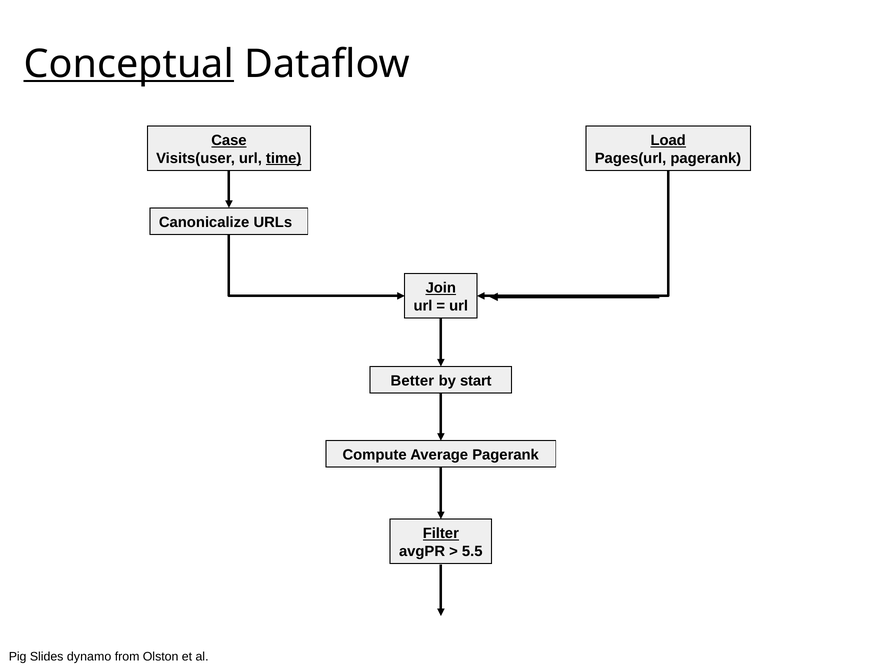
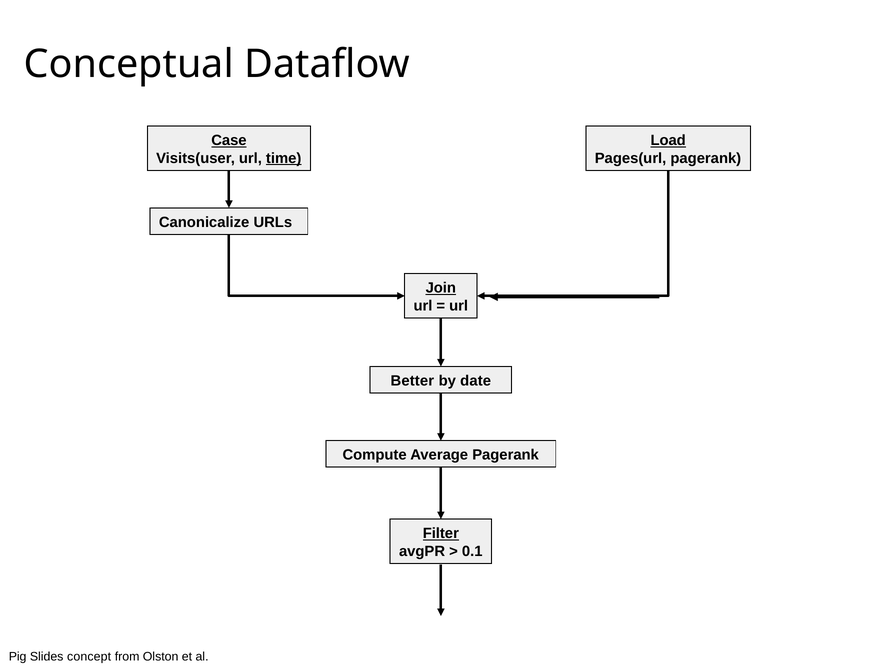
Conceptual underline: present -> none
start: start -> date
5.5: 5.5 -> 0.1
dynamo: dynamo -> concept
